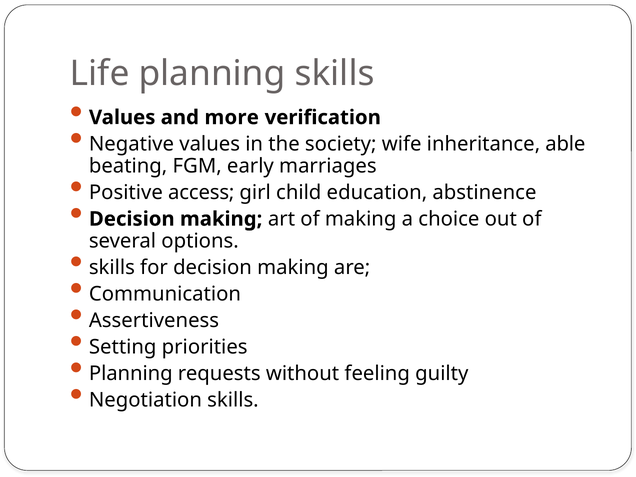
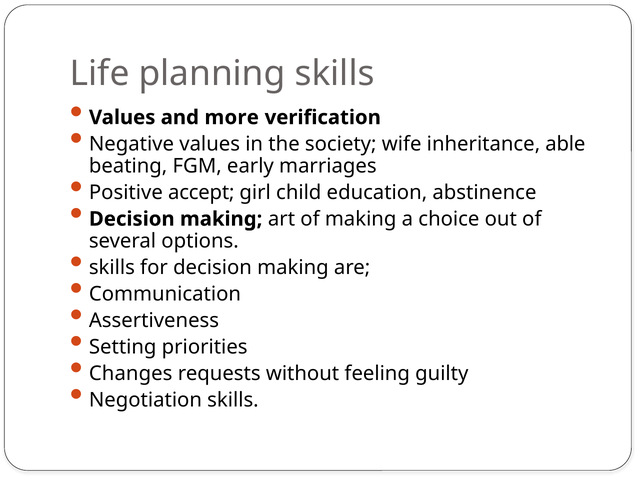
access: access -> accept
Planning at (131, 374): Planning -> Changes
